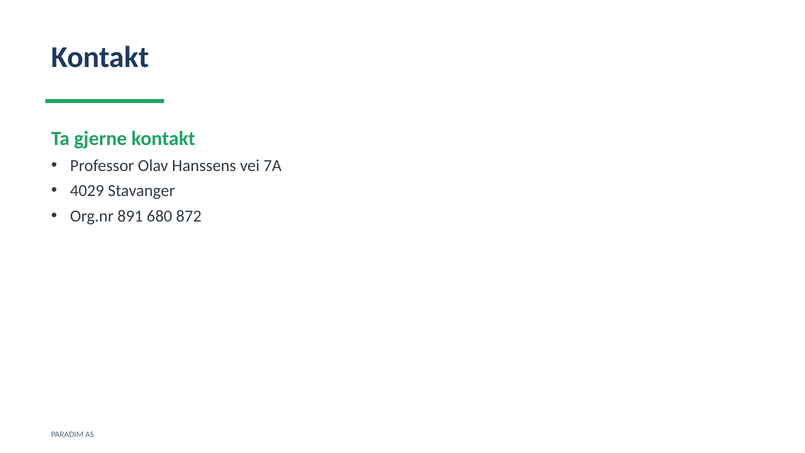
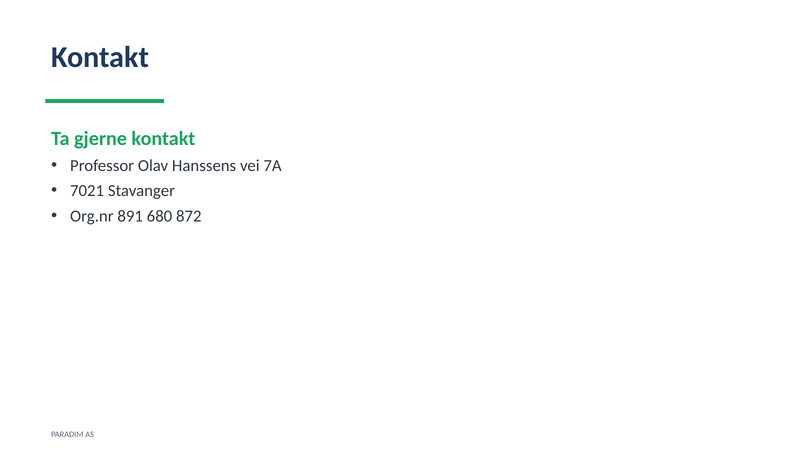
4029: 4029 -> 7021
